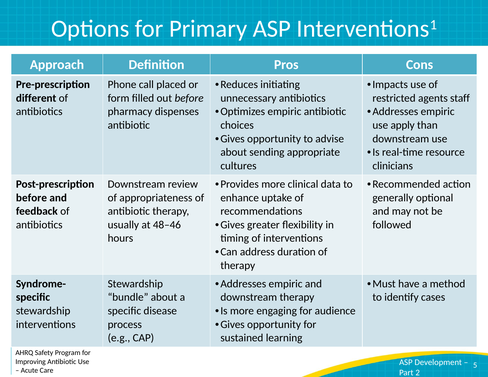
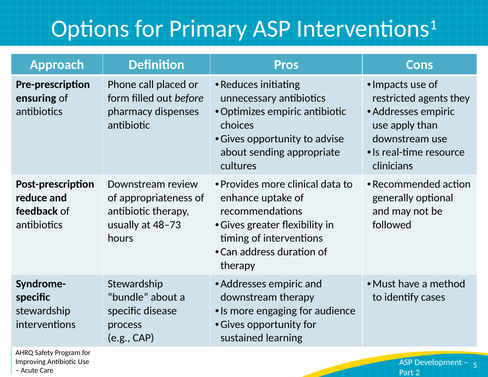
different: different -> ensuring
staff: staff -> they
before at (31, 198): before -> reduce
48–46: 48–46 -> 48–73
